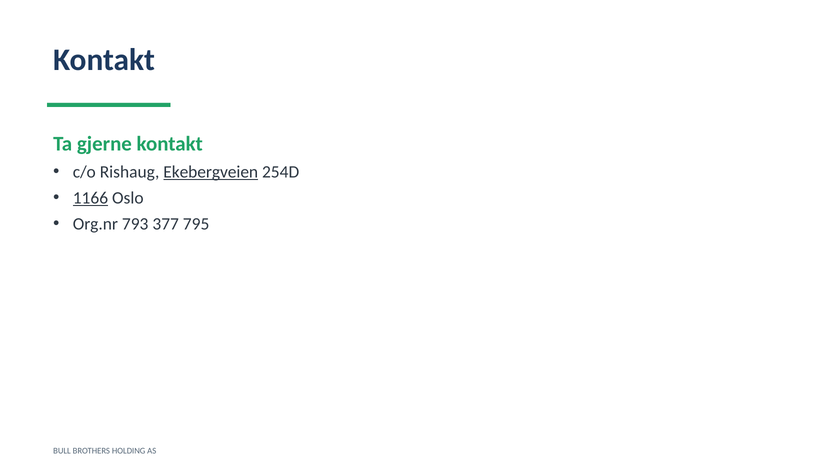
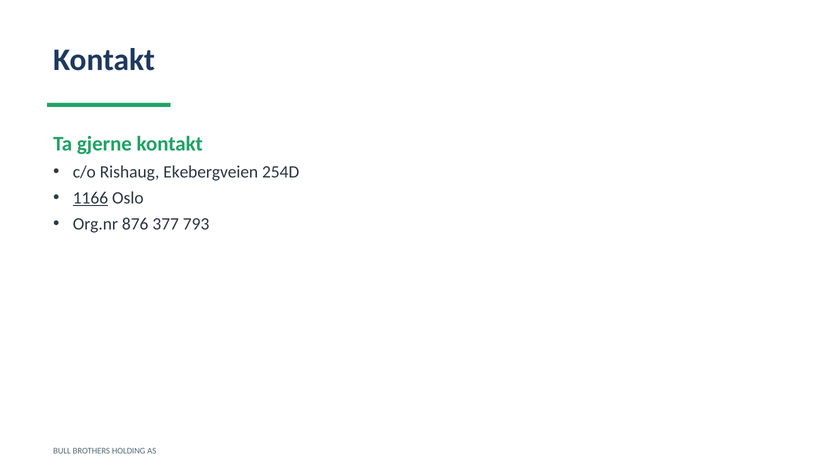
Ekebergveien underline: present -> none
793: 793 -> 876
795: 795 -> 793
